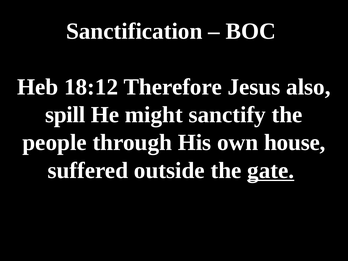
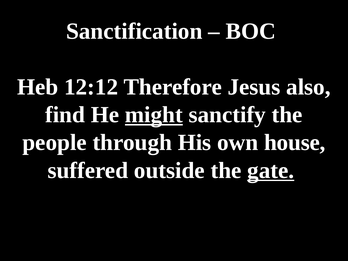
18:12: 18:12 -> 12:12
spill: spill -> find
might underline: none -> present
